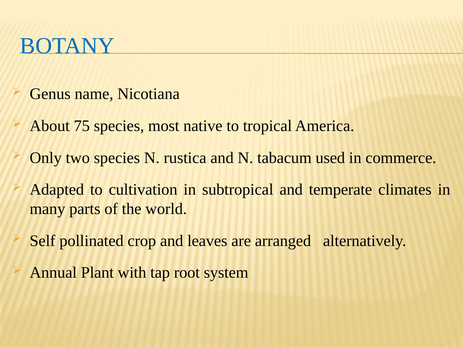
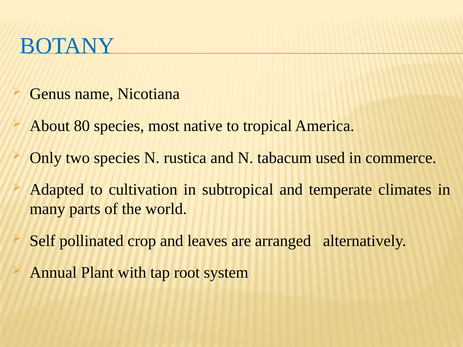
75: 75 -> 80
